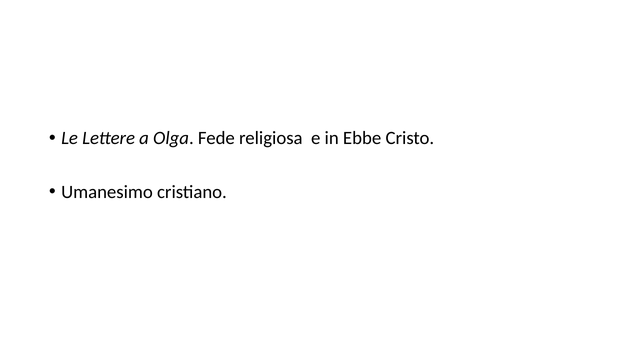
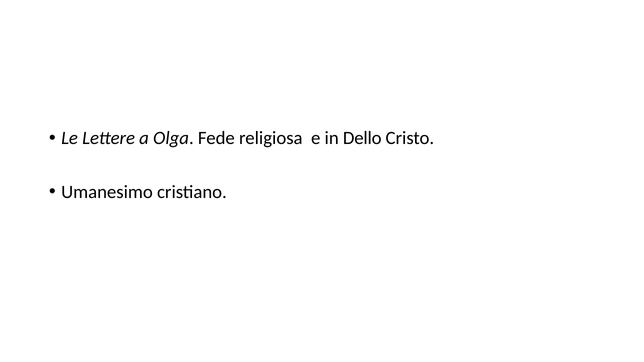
Ebbe: Ebbe -> Dello
